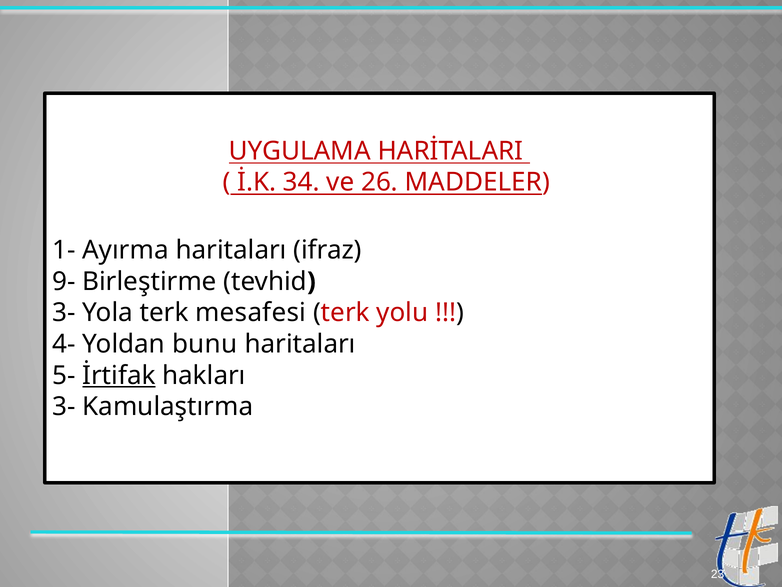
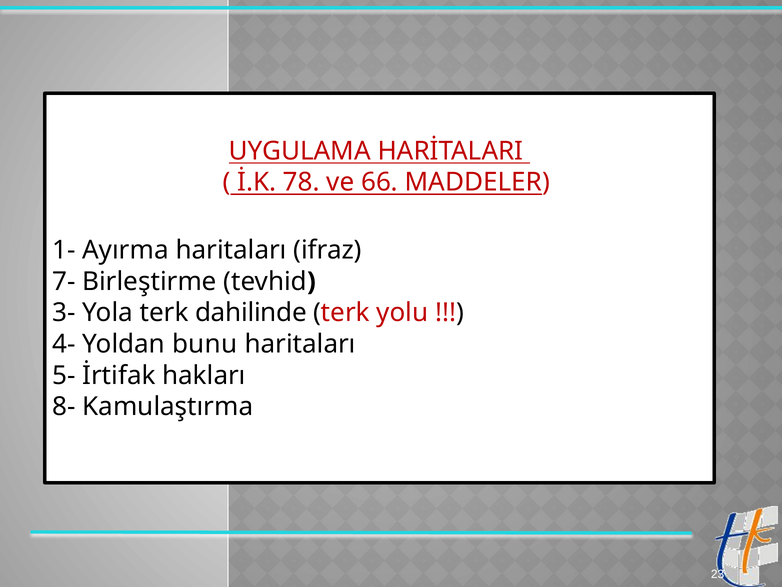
34: 34 -> 78
26: 26 -> 66
9-: 9- -> 7-
mesafesi: mesafesi -> dahilinde
İrtifak underline: present -> none
3- at (64, 406): 3- -> 8-
